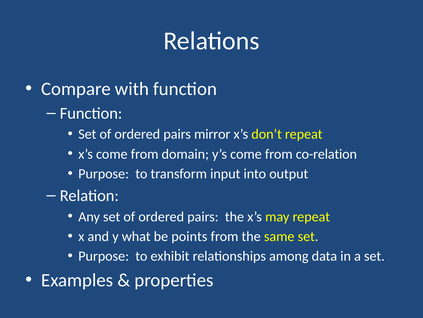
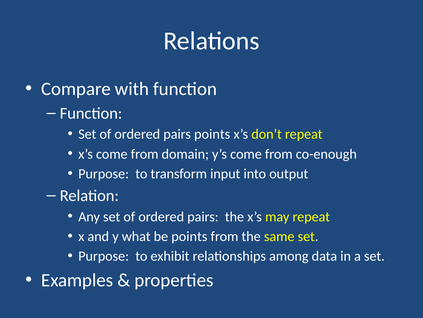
pairs mirror: mirror -> points
co-relation: co-relation -> co-enough
